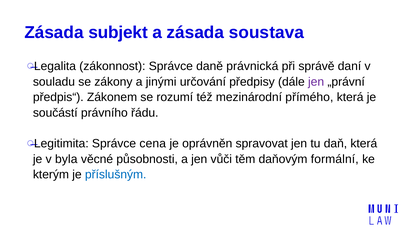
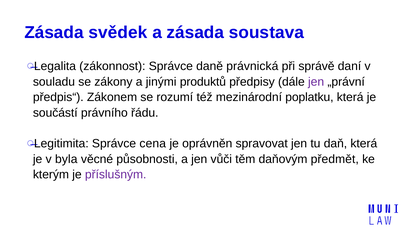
subjekt: subjekt -> svědek
určování: určování -> produktů
přímého: přímého -> poplatku
formální: formální -> předmět
příslušným colour: blue -> purple
